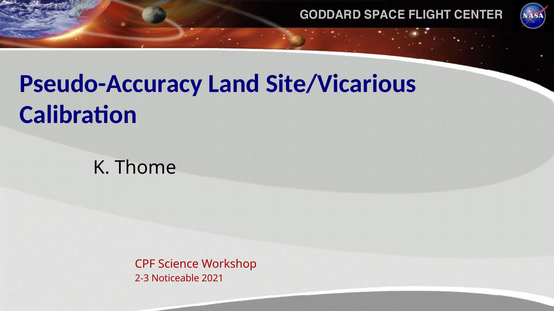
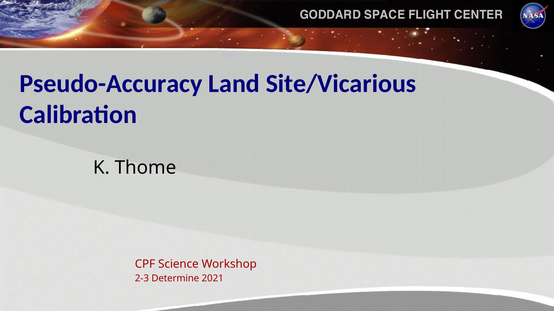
Noticeable: Noticeable -> Determine
